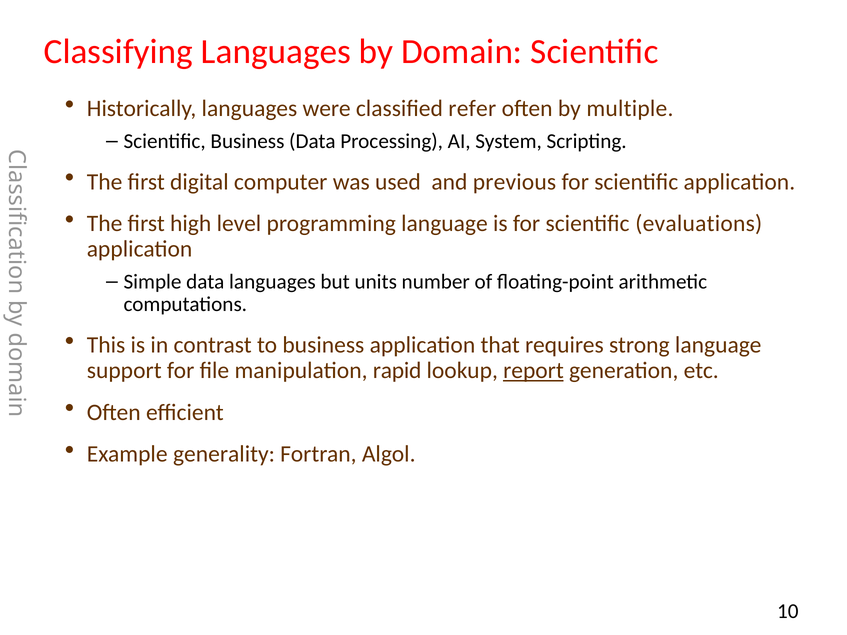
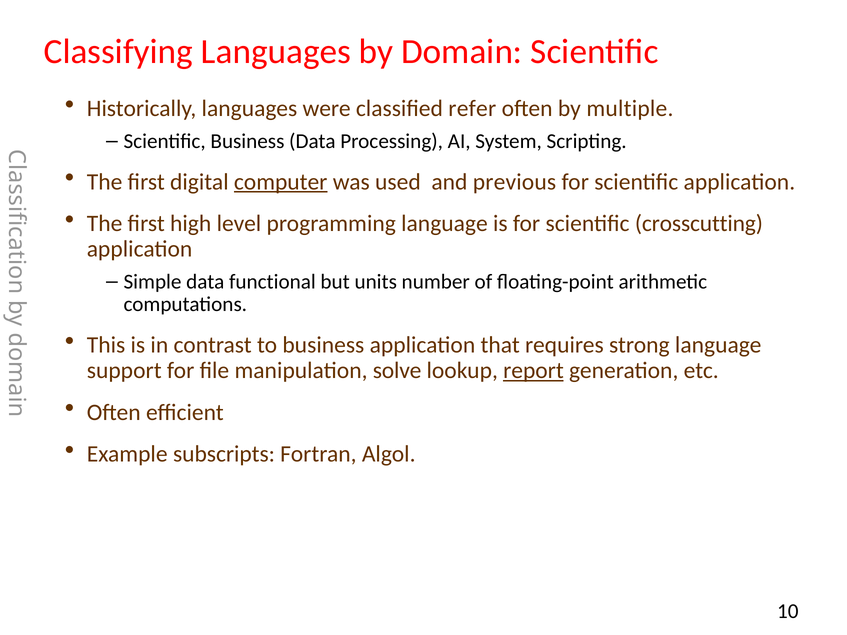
computer underline: none -> present
evaluations: evaluations -> crosscutting
data languages: languages -> functional
rapid: rapid -> solve
generality: generality -> subscripts
